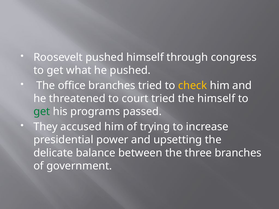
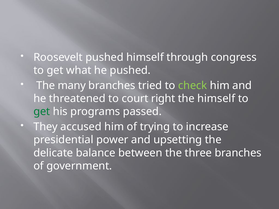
office: office -> many
check colour: yellow -> light green
court tried: tried -> right
